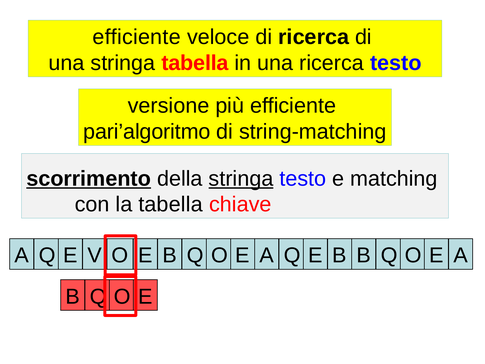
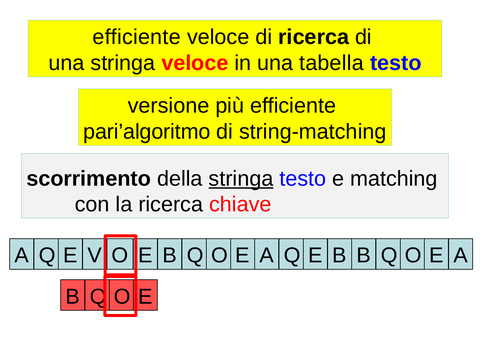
stringa tabella: tabella -> veloce
una ricerca: ricerca -> tabella
scorrimento underline: present -> none
la tabella: tabella -> ricerca
